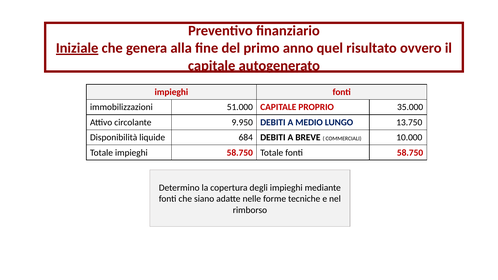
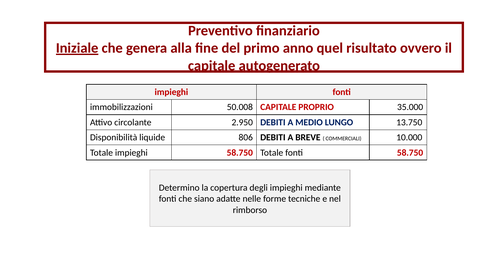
51.000: 51.000 -> 50.008
9.950: 9.950 -> 2.950
684: 684 -> 806
